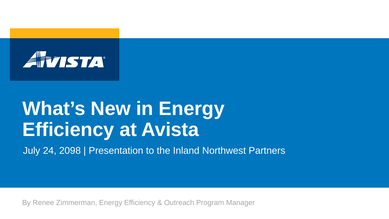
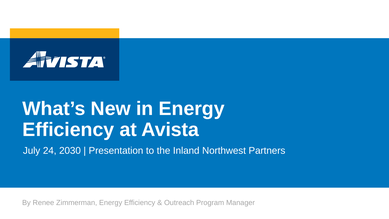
2098: 2098 -> 2030
